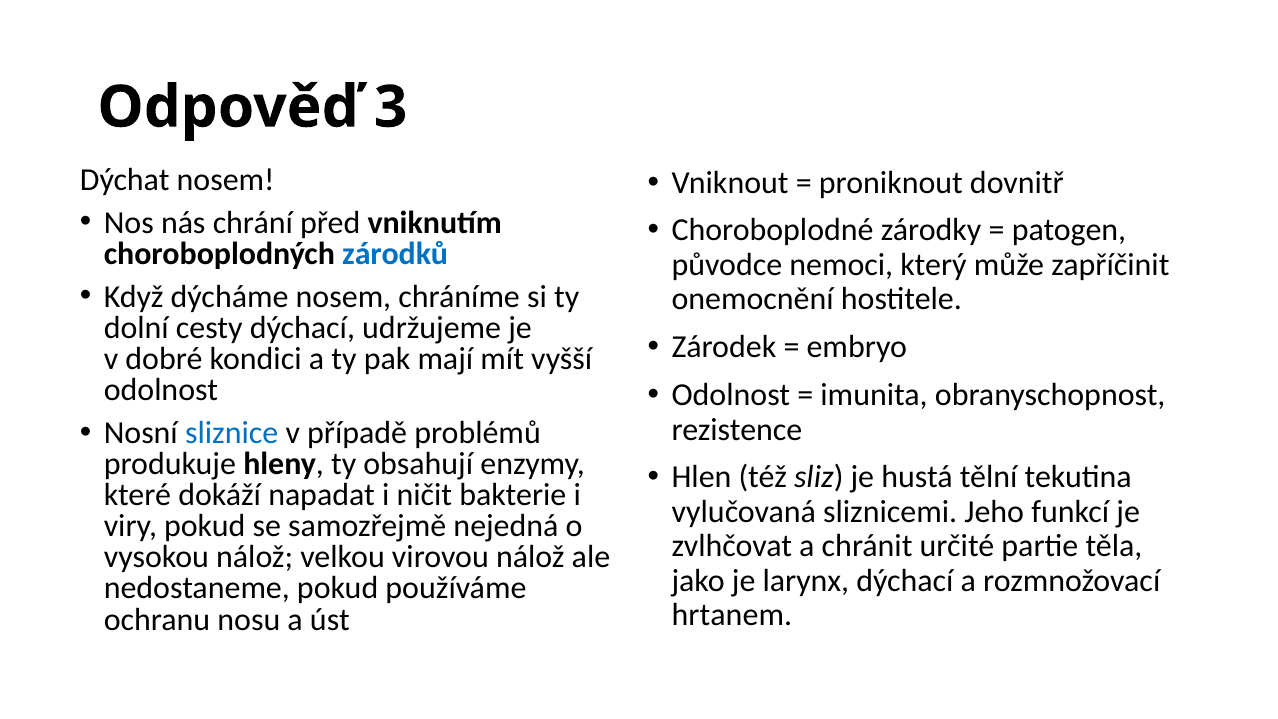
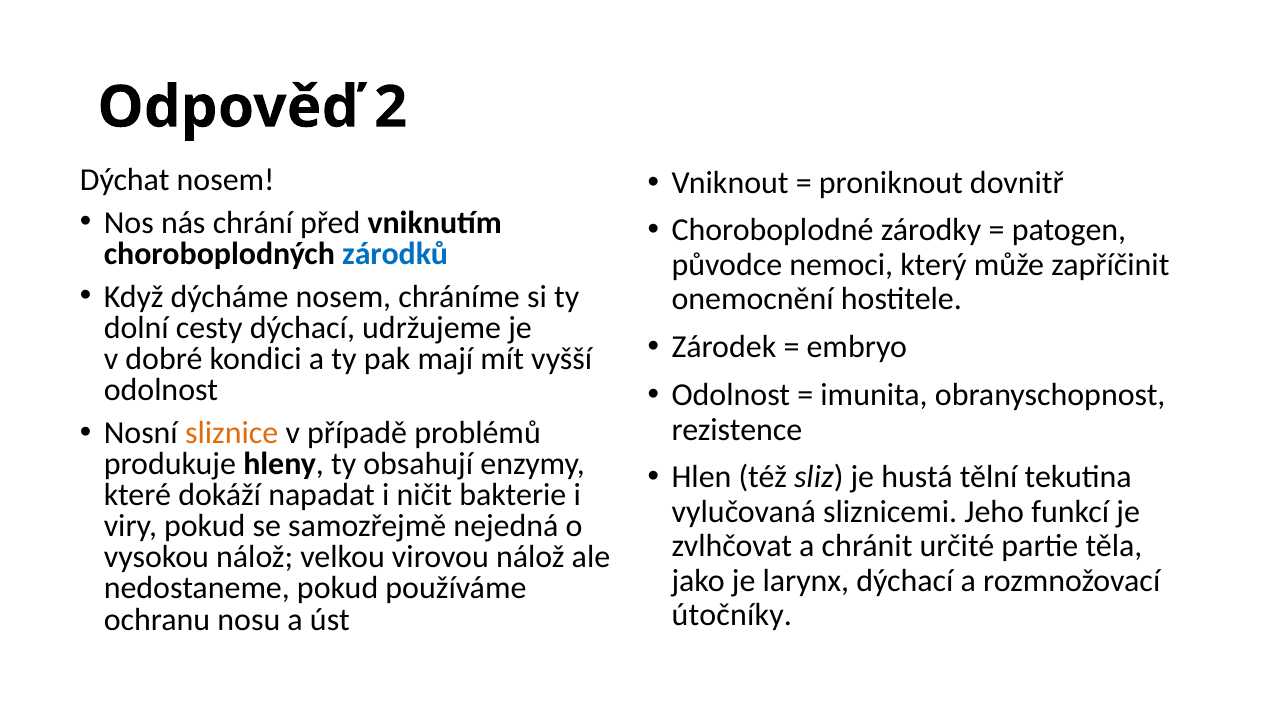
3: 3 -> 2
sliznice colour: blue -> orange
hrtanem: hrtanem -> útočníky
